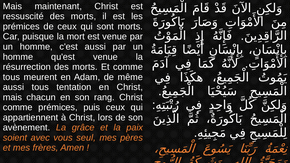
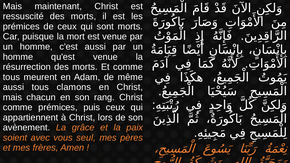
tentation: tentation -> clamons
